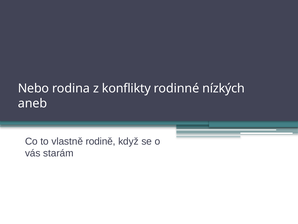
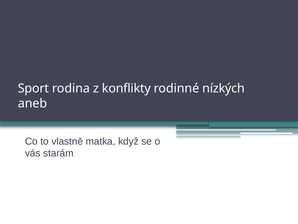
Nebo: Nebo -> Sport
rodině: rodině -> matka
